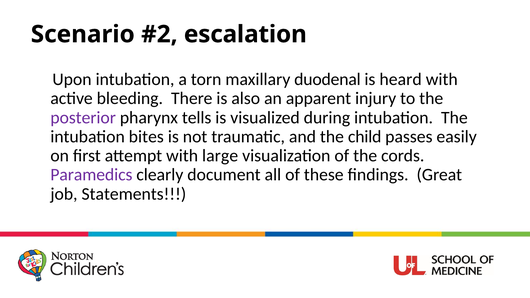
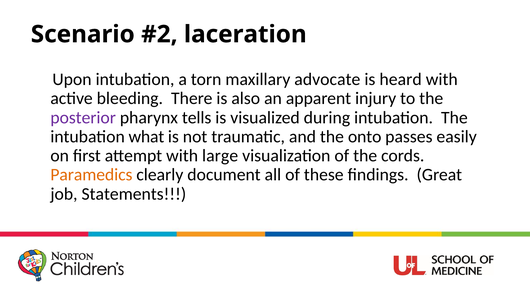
escalation: escalation -> laceration
duodenal: duodenal -> advocate
bites: bites -> what
child: child -> onto
Paramedics colour: purple -> orange
